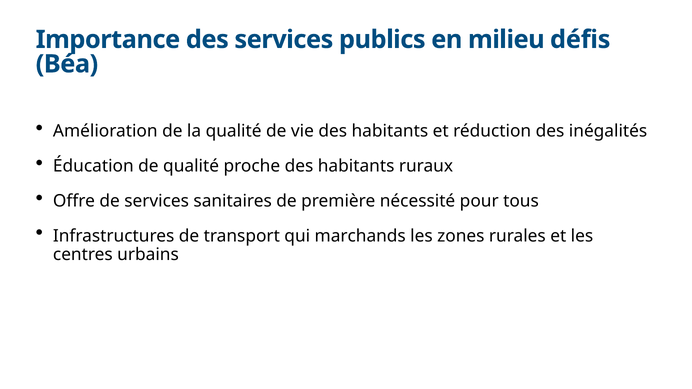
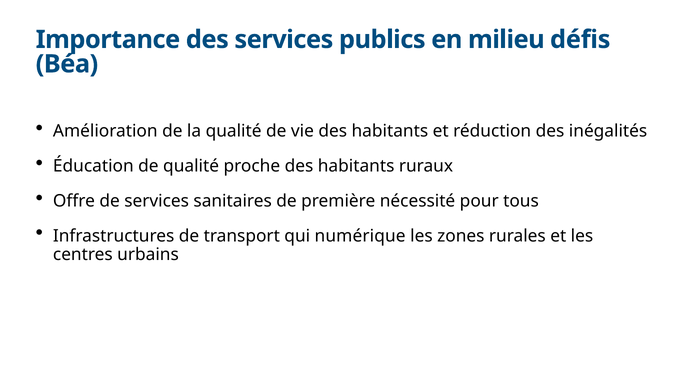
marchands: marchands -> numérique
